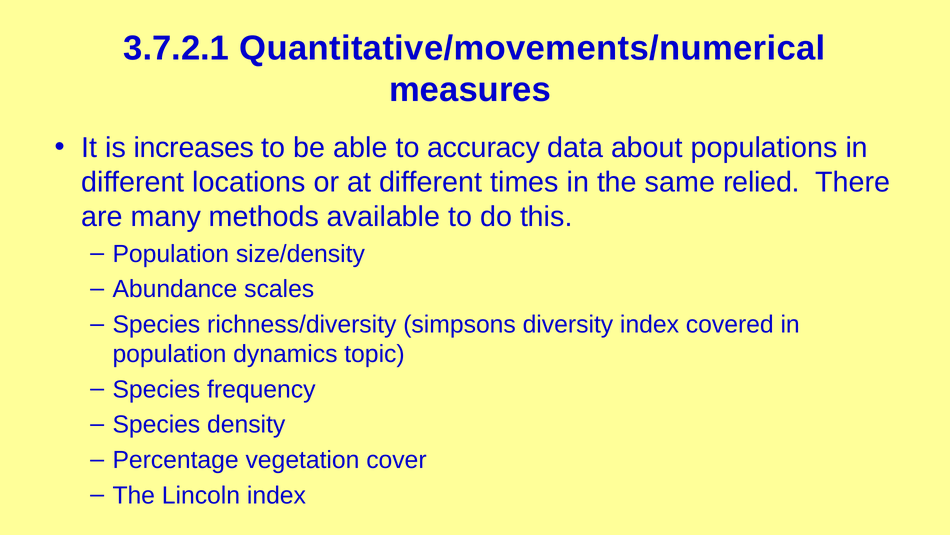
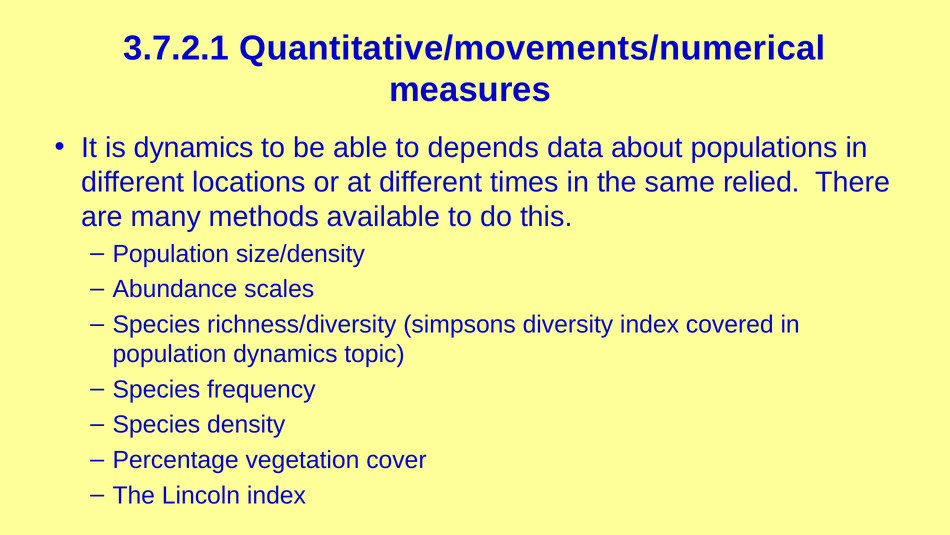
is increases: increases -> dynamics
accuracy: accuracy -> depends
